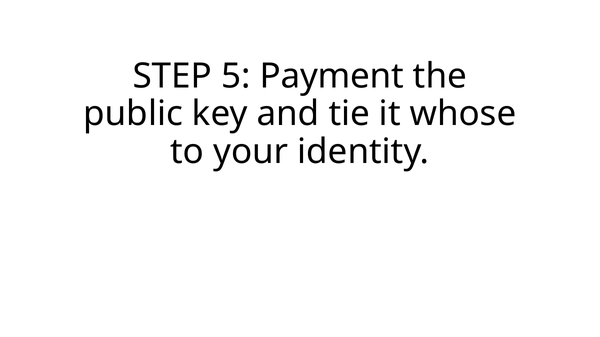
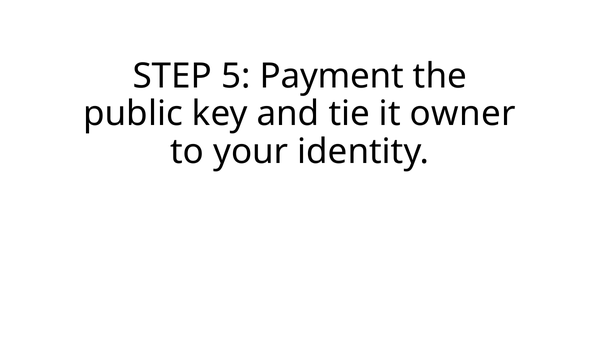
whose: whose -> owner
